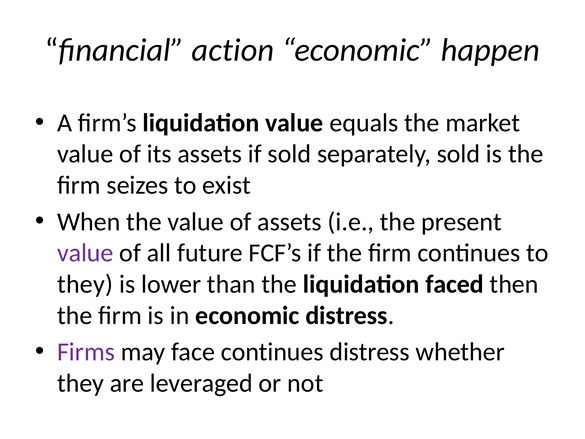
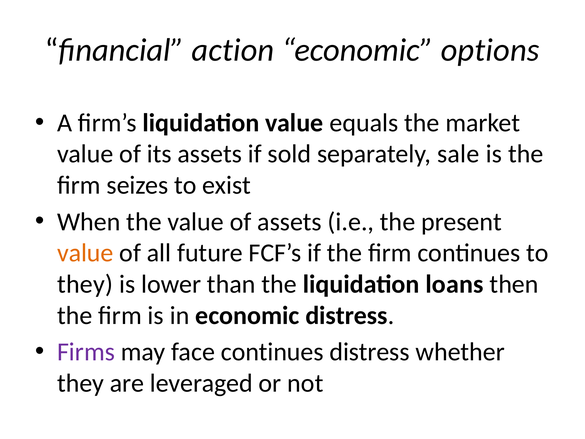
happen: happen -> options
separately sold: sold -> sale
value at (85, 253) colour: purple -> orange
faced: faced -> loans
